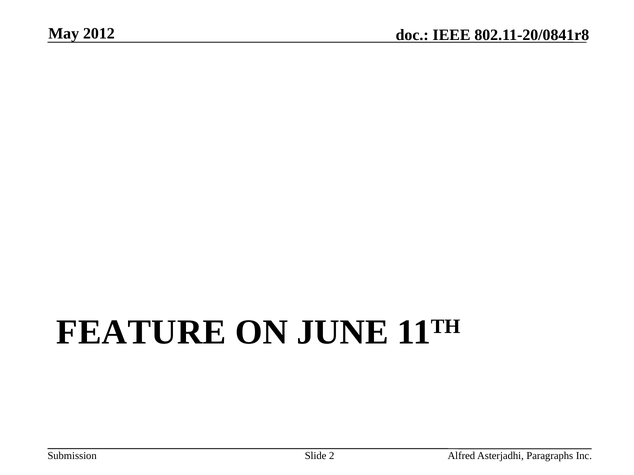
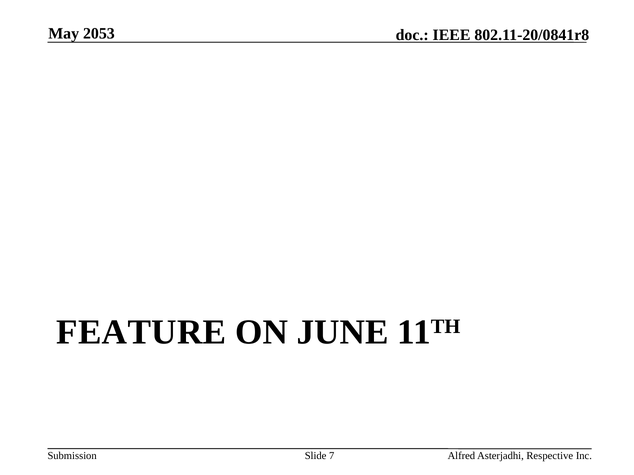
2012: 2012 -> 2053
2: 2 -> 7
Paragraphs: Paragraphs -> Respective
